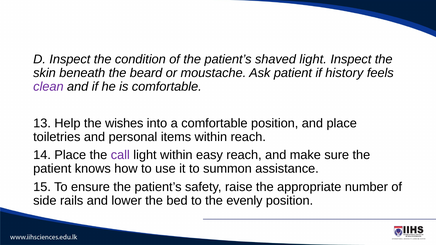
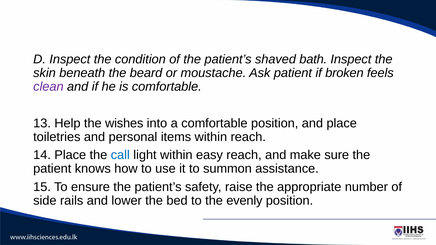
shaved light: light -> bath
history: history -> broken
call colour: purple -> blue
